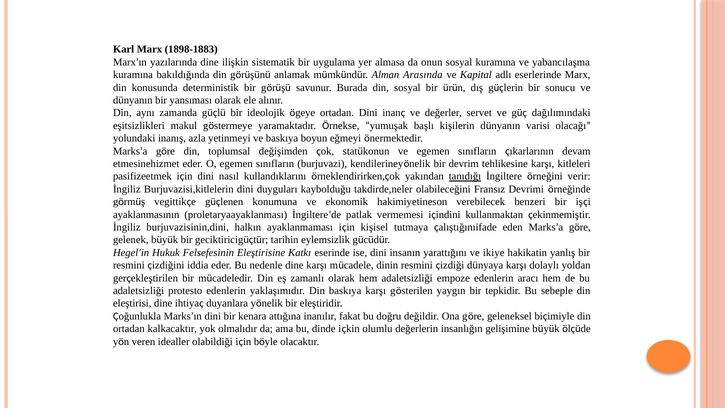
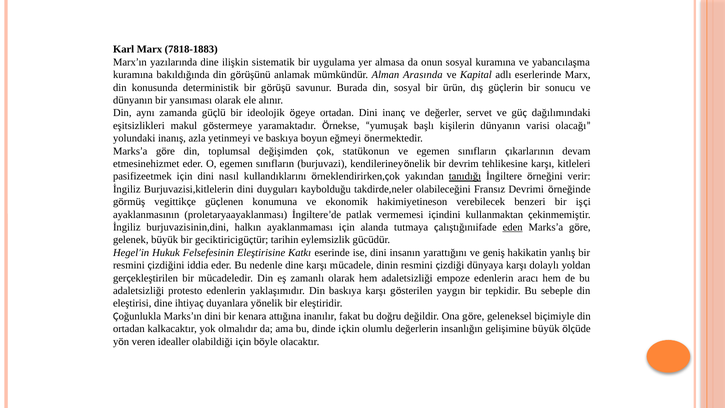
1898-1883: 1898-1883 -> 7818-1883
kişisel: kişisel -> alanda
eden underline: none -> present
ikiye: ikiye -> geniş
